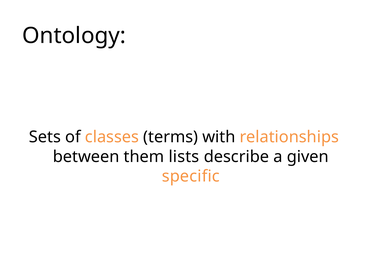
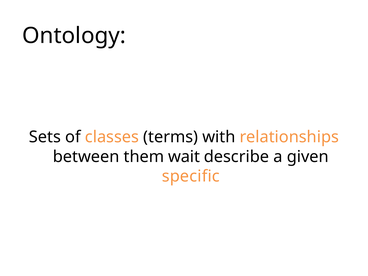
lists: lists -> wait
